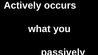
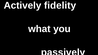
occurs: occurs -> fidelity
